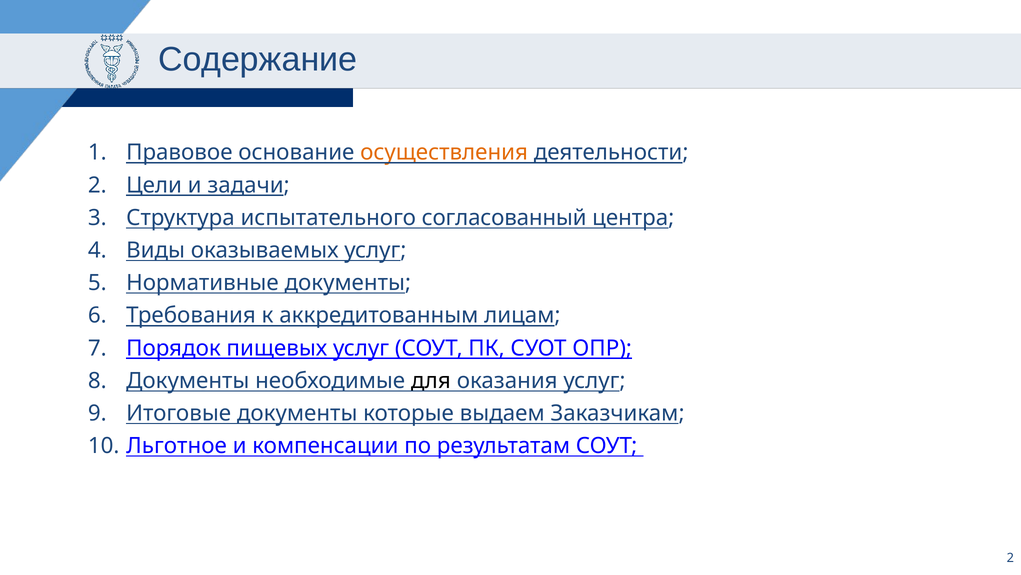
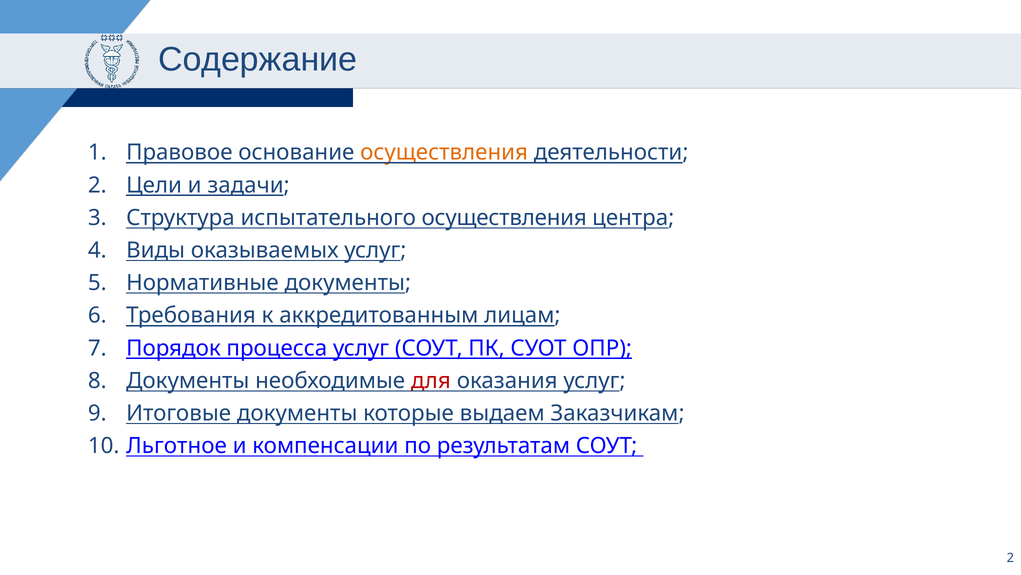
испытательного согласованный: согласованный -> осуществления
пищевых: пищевых -> процесса
для colour: black -> red
